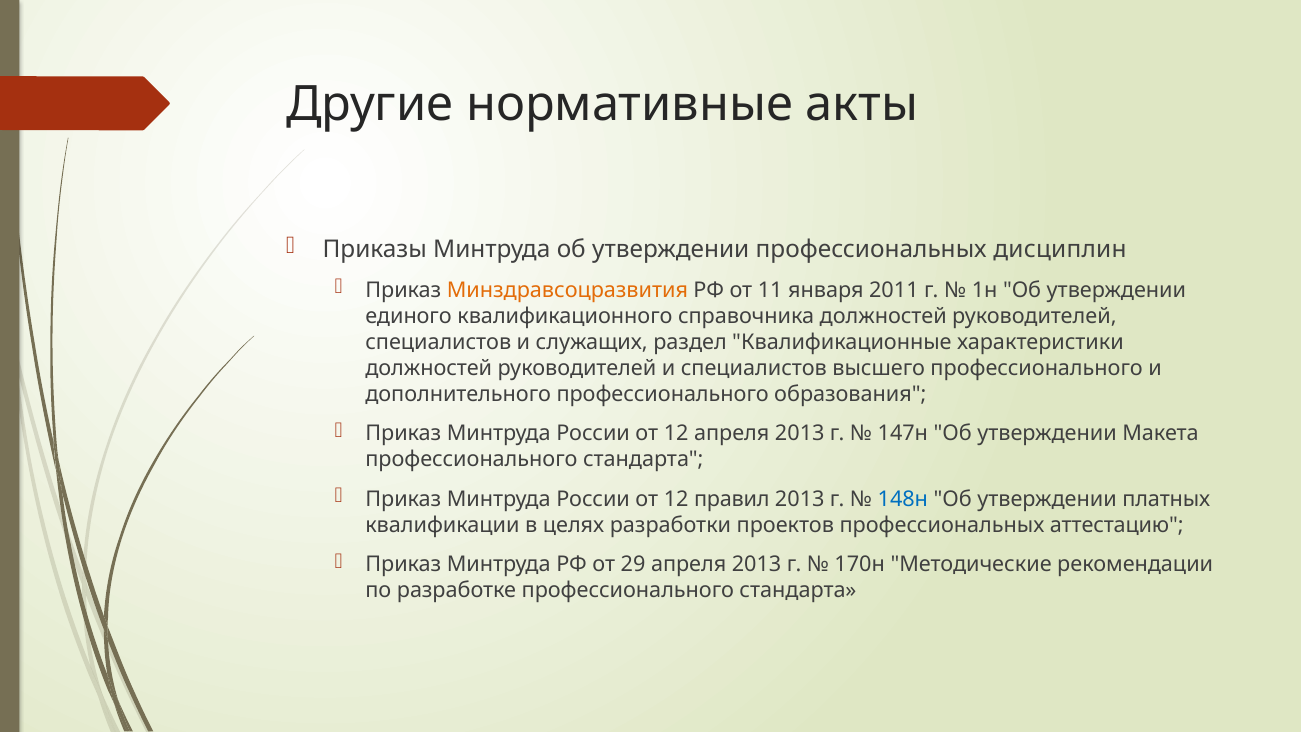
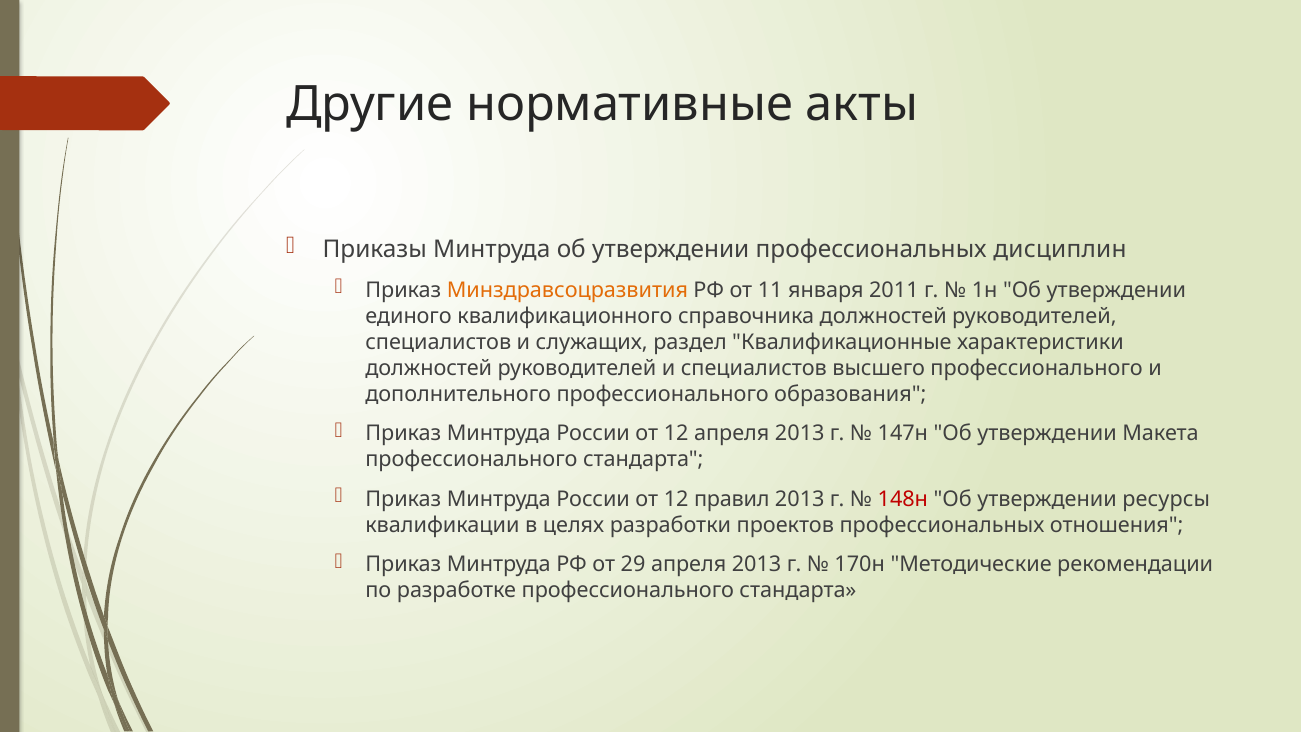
148н colour: blue -> red
платных: платных -> ресурсы
аттестацию: аттестацию -> отношения
